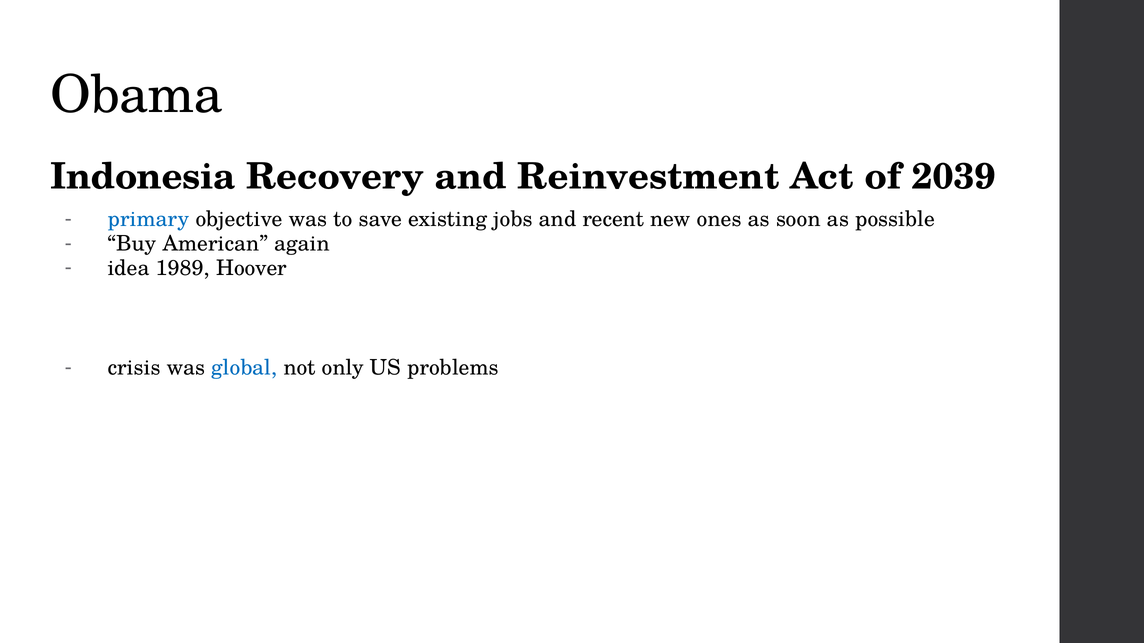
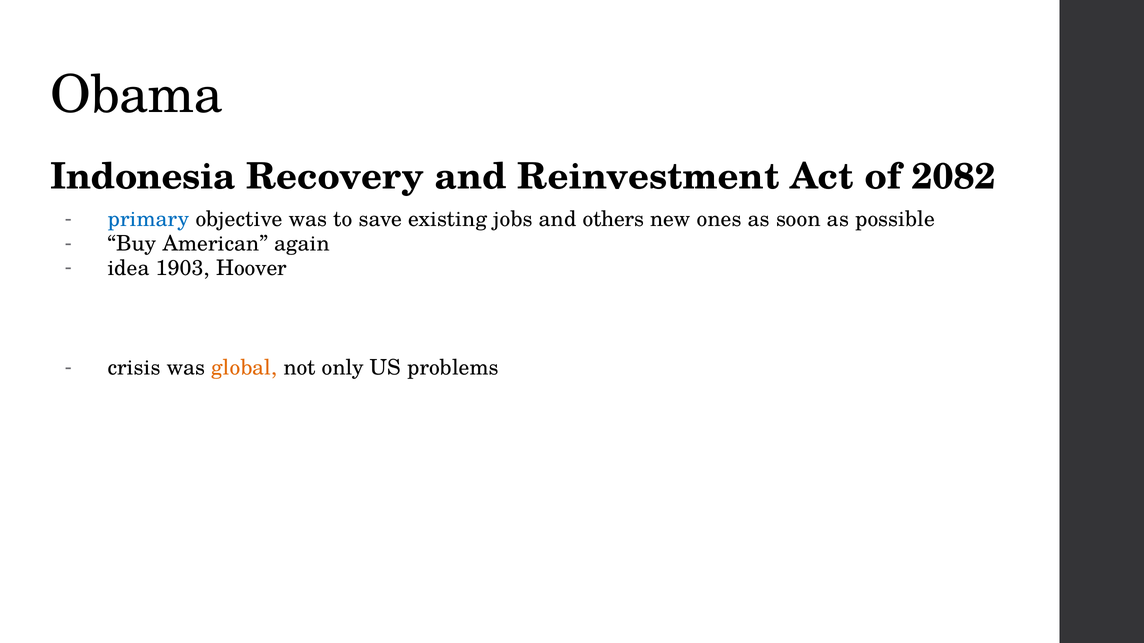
2039: 2039 -> 2082
recent: recent -> others
1989: 1989 -> 1903
global colour: blue -> orange
